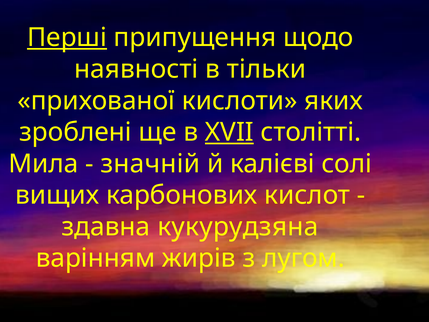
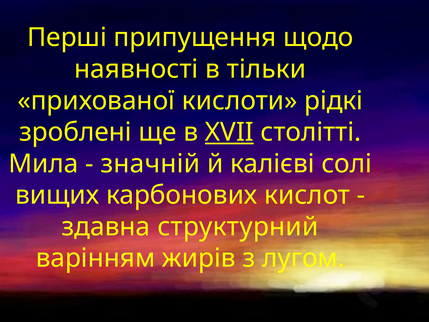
Перші underline: present -> none
яких: яких -> рідкі
кукурудзяна: кукурудзяна -> структурний
